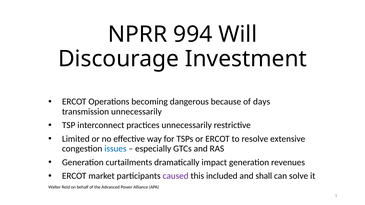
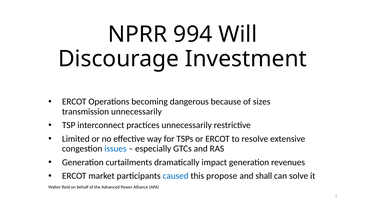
days: days -> sizes
caused colour: purple -> blue
included: included -> propose
